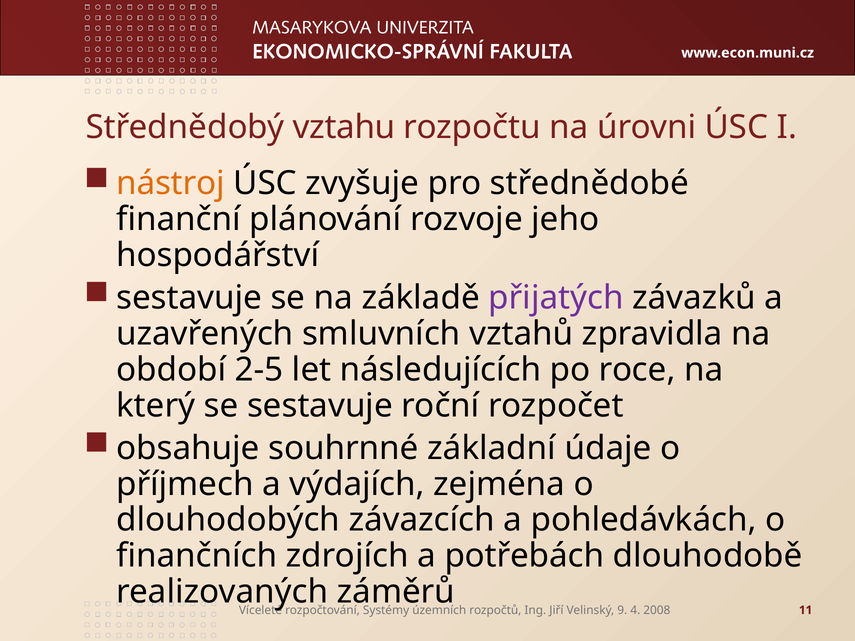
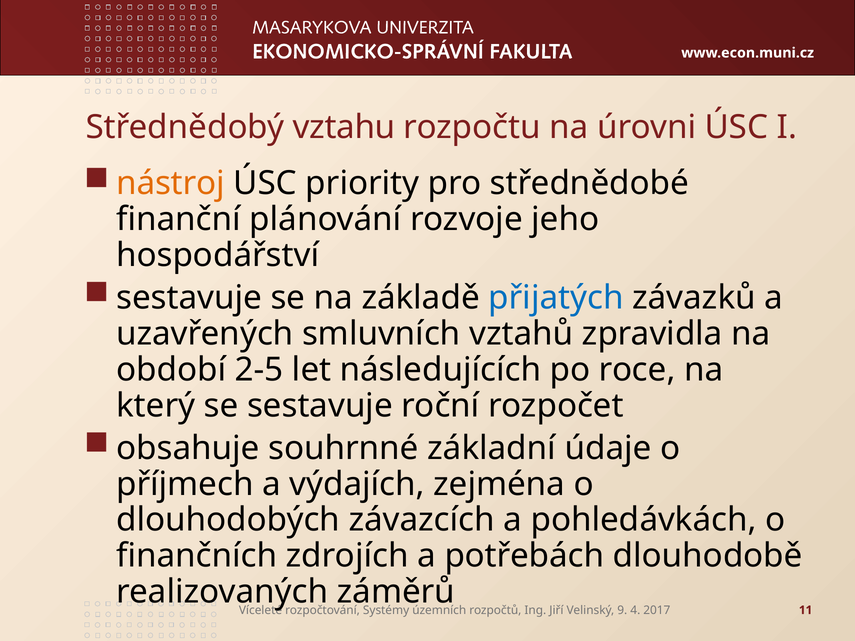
zvyšuje: zvyšuje -> priority
přijatých colour: purple -> blue
2008: 2008 -> 2017
